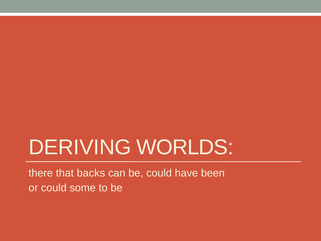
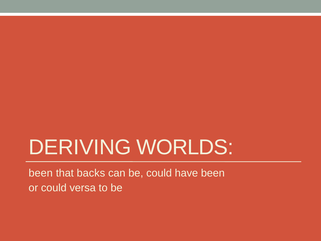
there at (41, 173): there -> been
some: some -> versa
